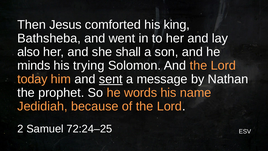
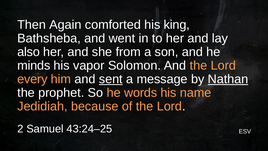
Jesus: Jesus -> Again
shall: shall -> from
trying: trying -> vapor
today: today -> every
Nathan underline: none -> present
72:24–25: 72:24–25 -> 43:24–25
